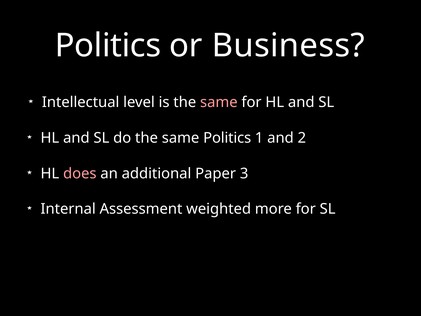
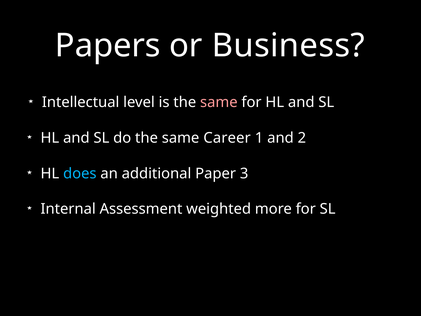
Politics at (108, 45): Politics -> Papers
same Politics: Politics -> Career
does colour: pink -> light blue
